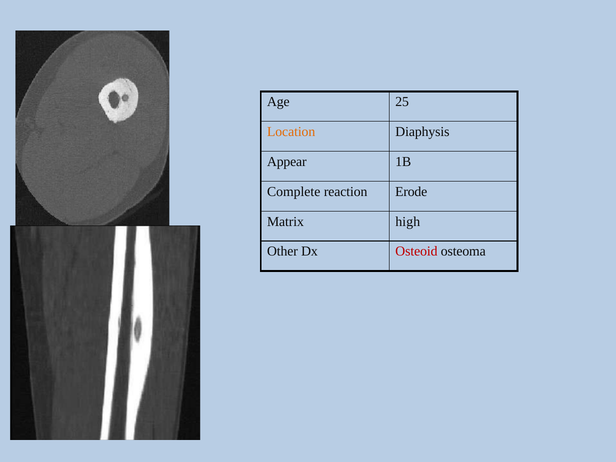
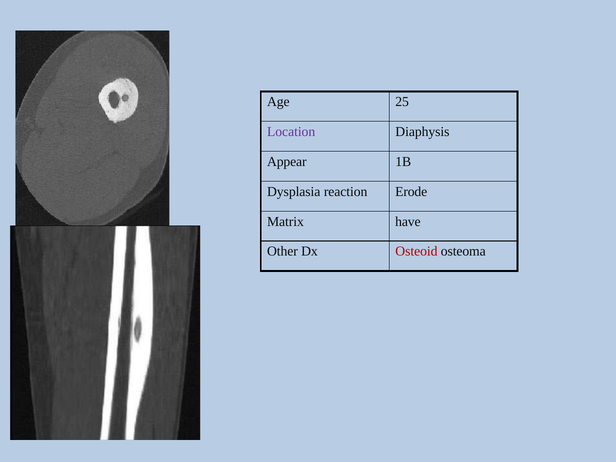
Location colour: orange -> purple
Complete: Complete -> Dysplasia
high: high -> have
